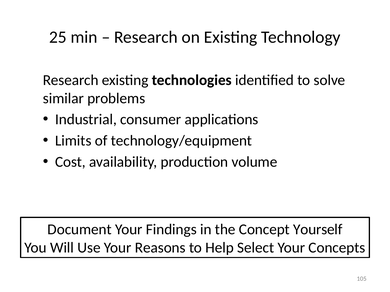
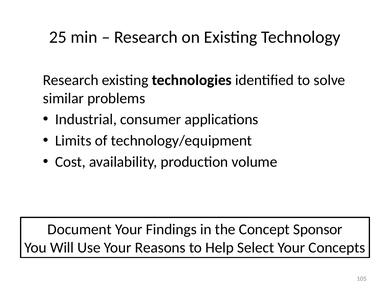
Yourself: Yourself -> Sponsor
